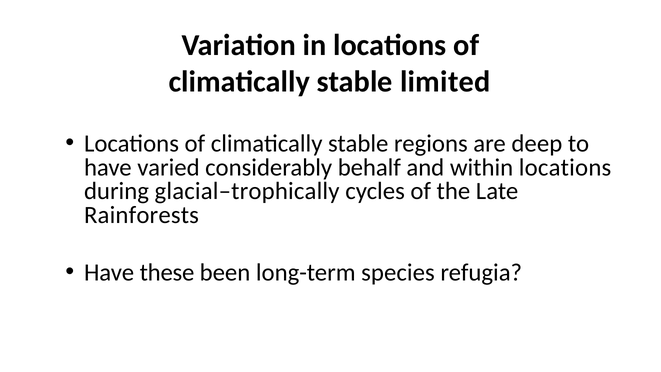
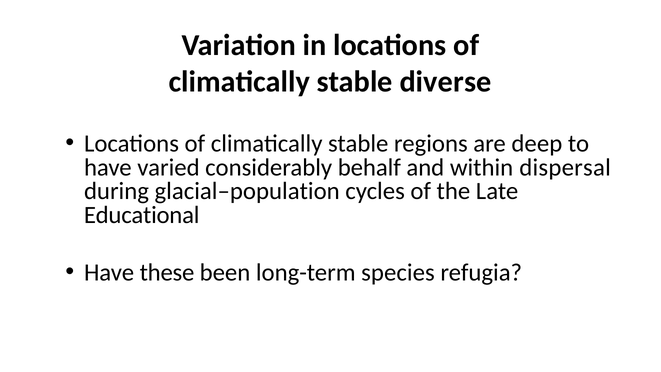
limited: limited -> diverse
within locations: locations -> dispersal
glacial–trophically: glacial–trophically -> glacial–population
Rainforests: Rainforests -> Educational
